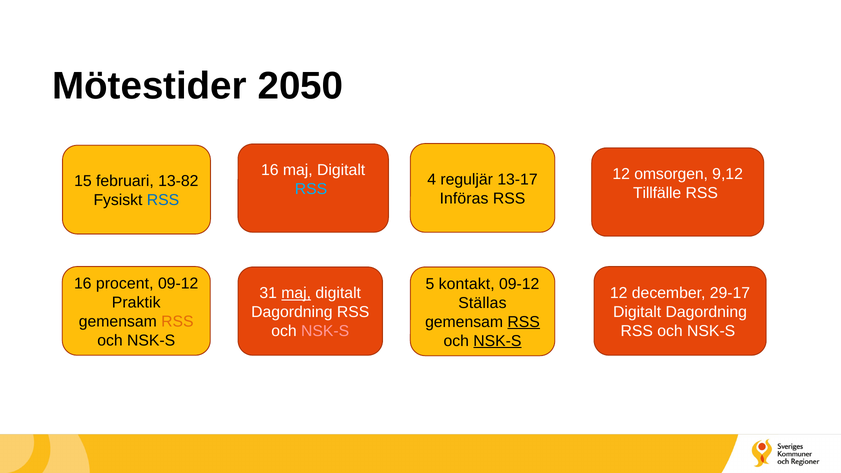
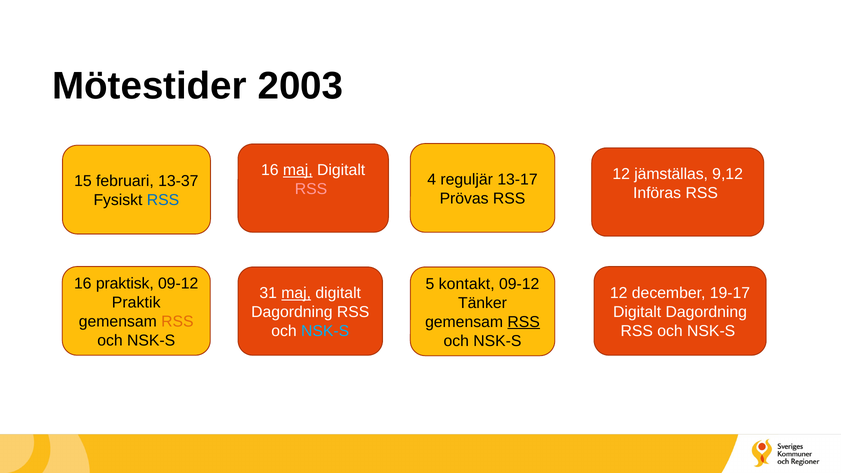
2050: 2050 -> 2003
maj at (298, 170) underline: none -> present
omsorgen: omsorgen -> jämställas
13-82: 13-82 -> 13-37
RSS at (311, 189) colour: light blue -> pink
Tillfälle: Tillfälle -> Införas
Införas: Införas -> Prövas
procent: procent -> praktisk
29-17: 29-17 -> 19-17
Ställas: Ställas -> Tänker
NSK-S at (325, 331) colour: pink -> light blue
NSK-S at (497, 341) underline: present -> none
